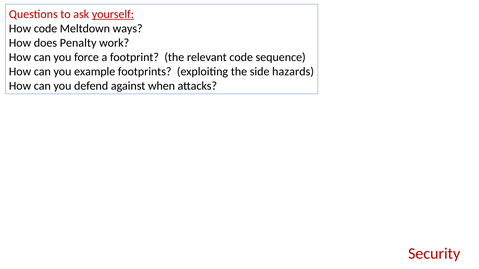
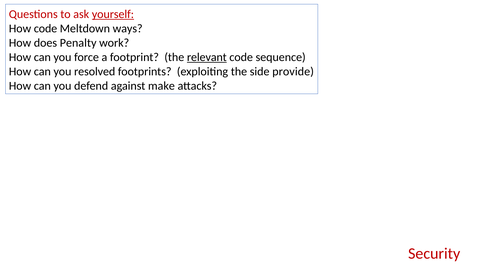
relevant underline: none -> present
example: example -> resolved
hazards: hazards -> provide
when: when -> make
